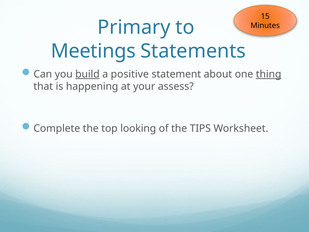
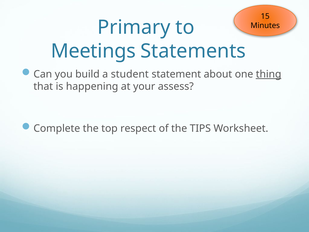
build underline: present -> none
positive: positive -> student
looking: looking -> respect
